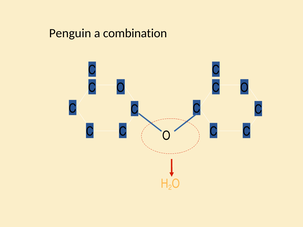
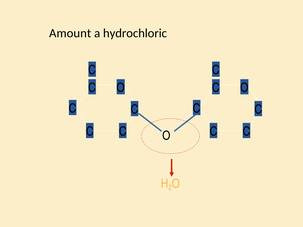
Penguin: Penguin -> Amount
combination: combination -> hydrochloric
